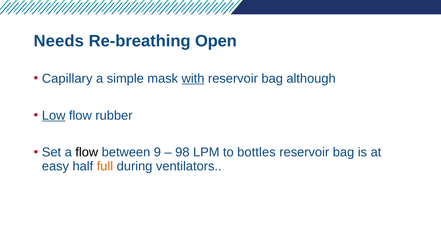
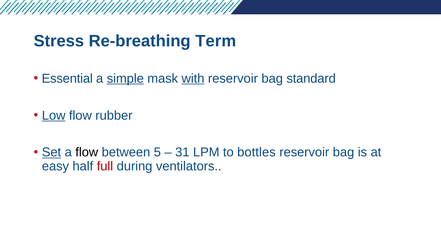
Needs: Needs -> Stress
Open: Open -> Term
Capillary: Capillary -> Essential
simple underline: none -> present
although: although -> standard
Set underline: none -> present
9: 9 -> 5
98: 98 -> 31
full colour: orange -> red
